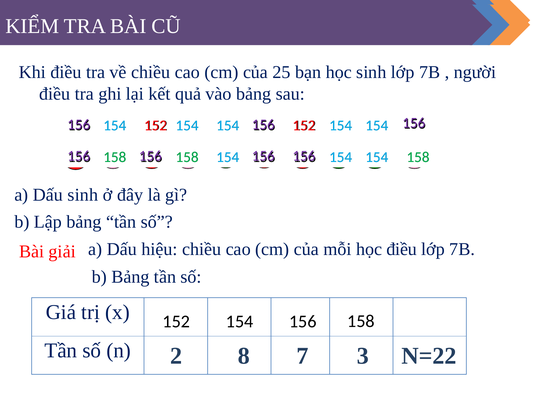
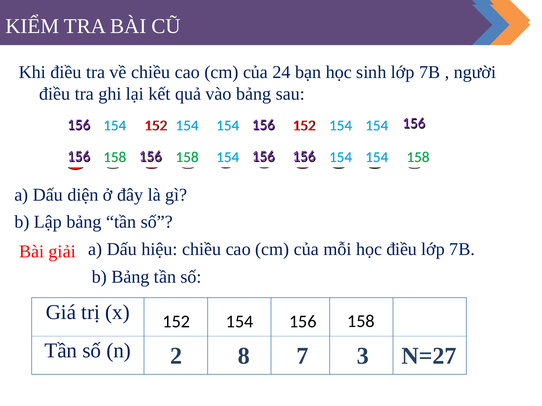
25: 25 -> 24
Dấu sinh: sinh -> diện
N=22: N=22 -> N=27
